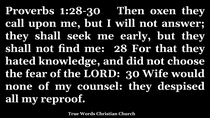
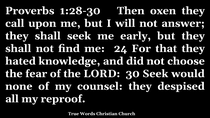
28: 28 -> 24
30 Wife: Wife -> Seek
